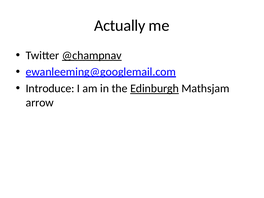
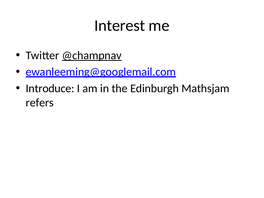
Actually: Actually -> Interest
Edinburgh underline: present -> none
arrow: arrow -> refers
